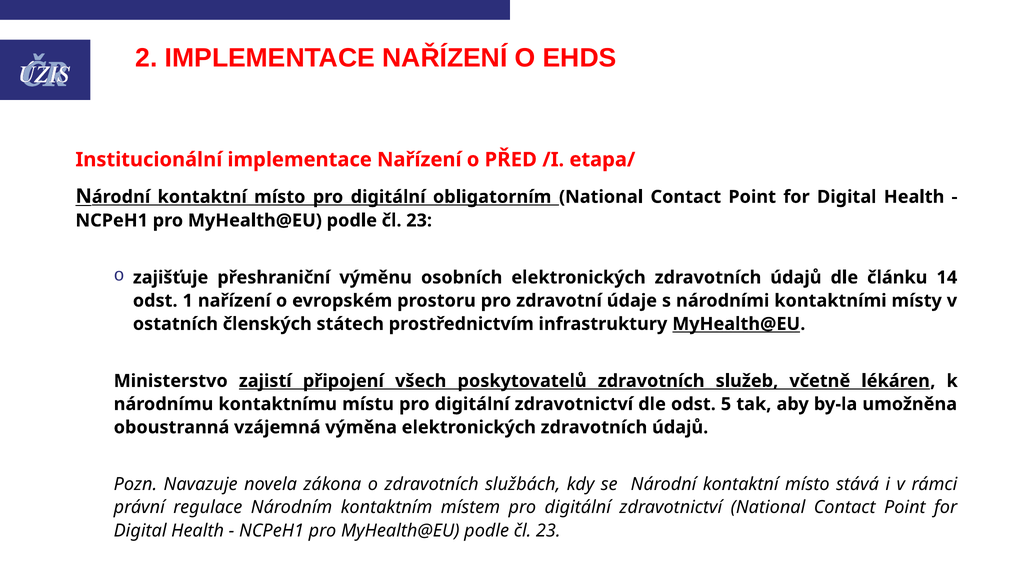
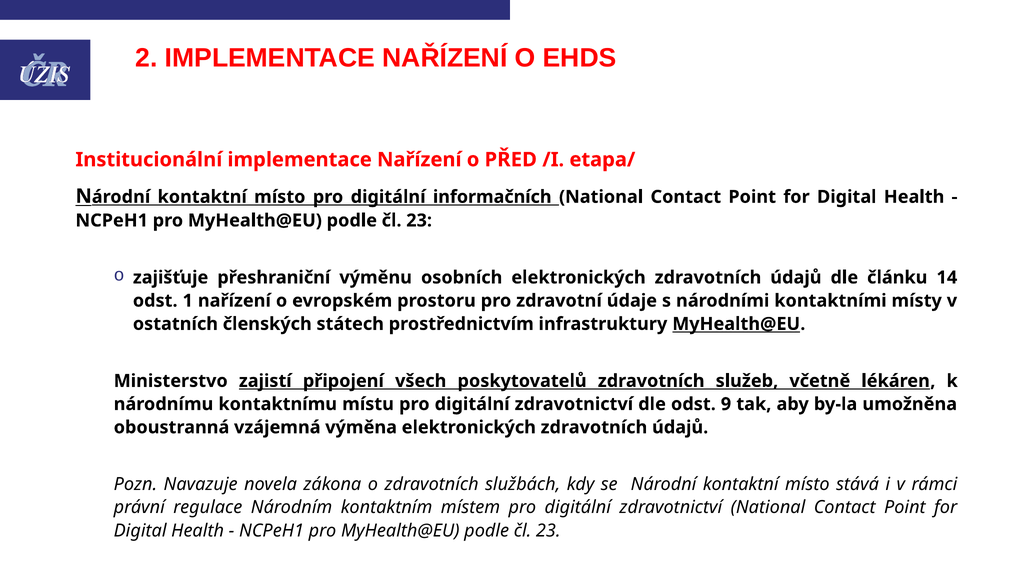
obligatorním: obligatorním -> informačních
5: 5 -> 9
